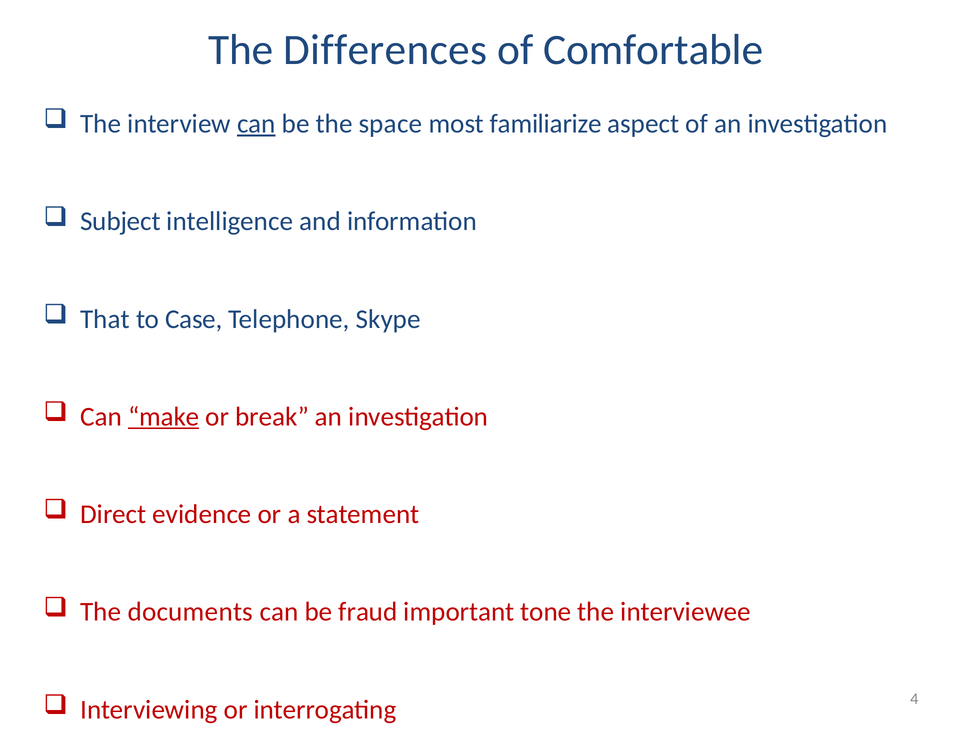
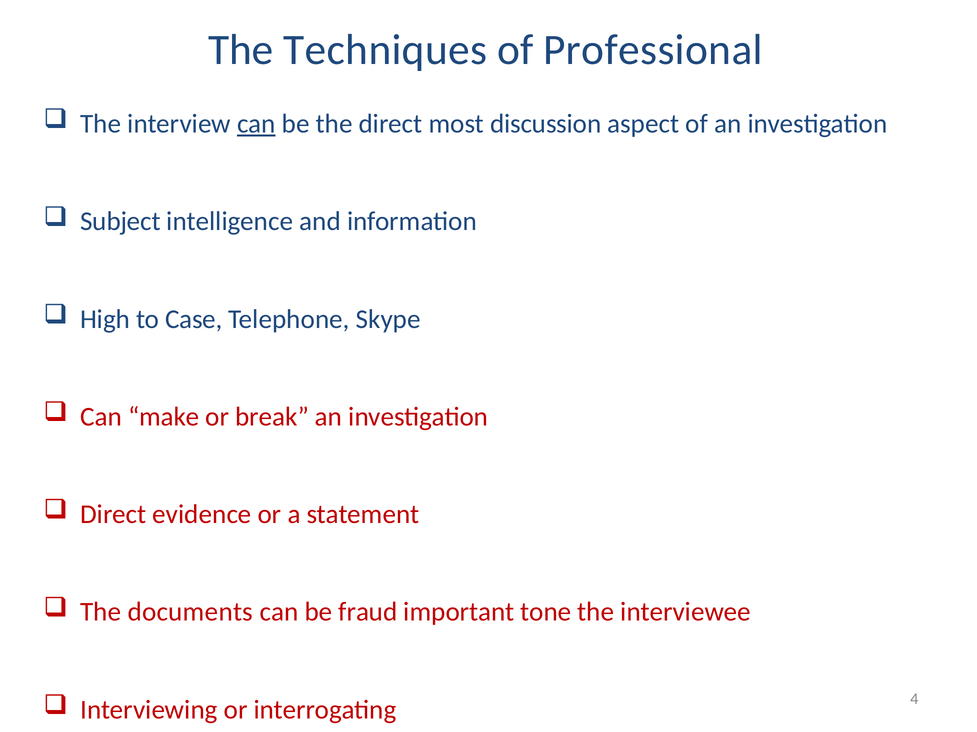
Differences: Differences -> Techniques
Comfortable: Comfortable -> Professional
the space: space -> direct
familiarize: familiarize -> discussion
That: That -> High
make underline: present -> none
